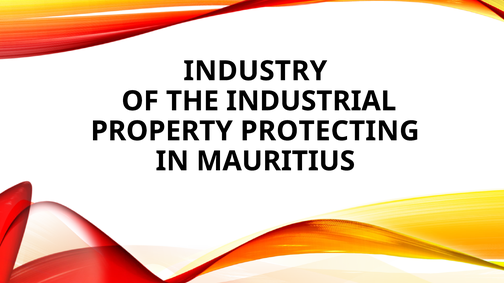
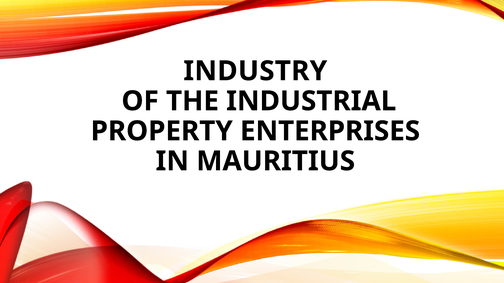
PROTECTING: PROTECTING -> ENTERPRISES
